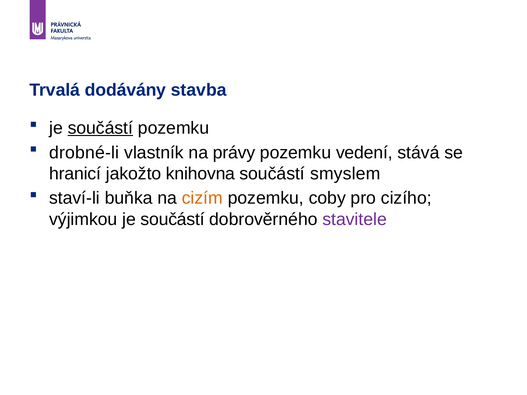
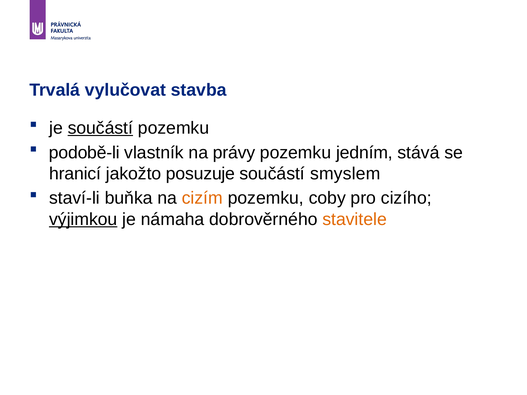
dodávány: dodávány -> vylučovat
drobné-li: drobné-li -> podobě-li
vedení: vedení -> jedním
knihovna: knihovna -> posuzuje
výjimkou underline: none -> present
součástí at (173, 219): součástí -> námaha
stavitele colour: purple -> orange
